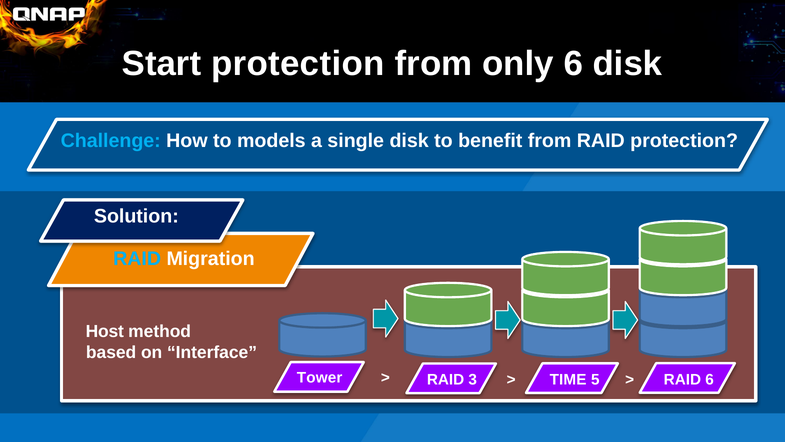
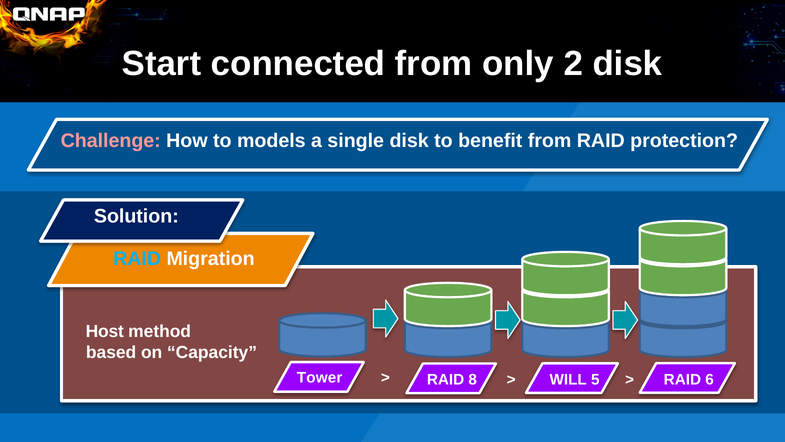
Start protection: protection -> connected
only 6: 6 -> 2
Challenge colour: light blue -> pink
Interface: Interface -> Capacity
3: 3 -> 8
TIME: TIME -> WILL
